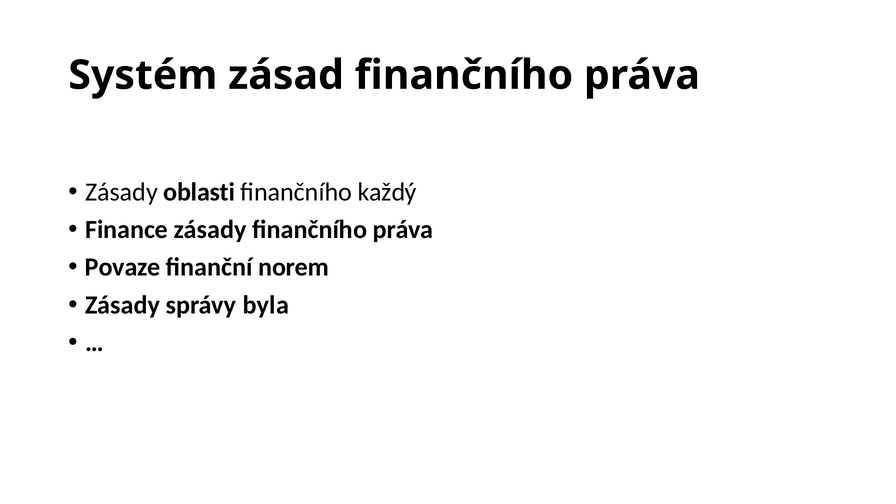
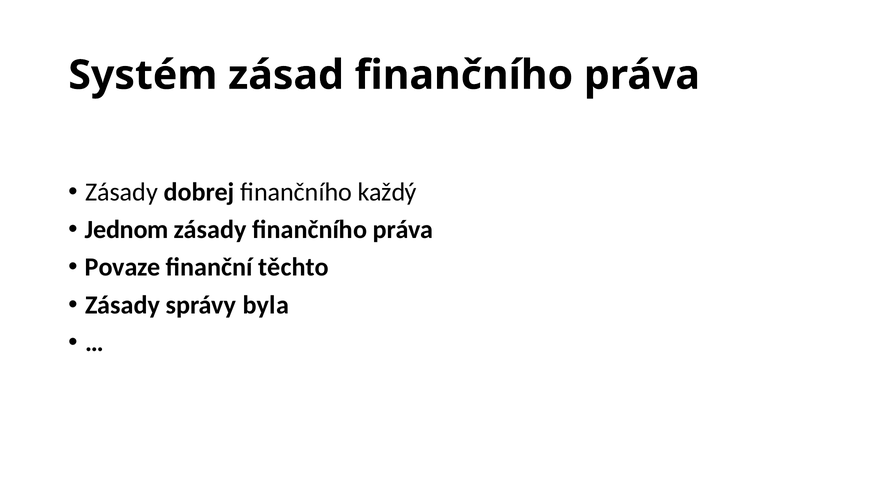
oblasti: oblasti -> dobrej
Finance: Finance -> Jednom
norem: norem -> těchto
